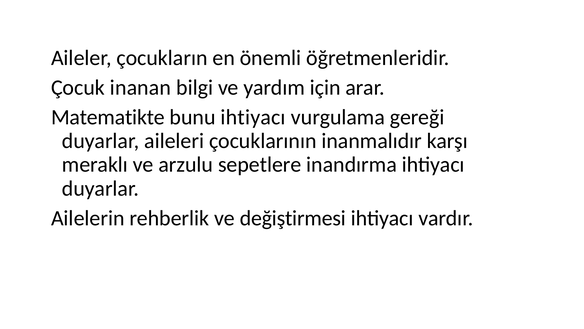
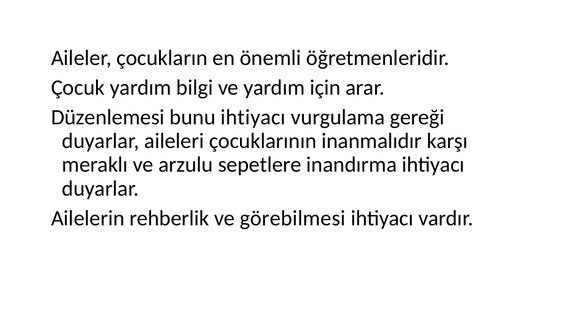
Çocuk inanan: inanan -> yardım
Matematikte: Matematikte -> Düzenlemesi
değiştirmesi: değiştirmesi -> görebilmesi
